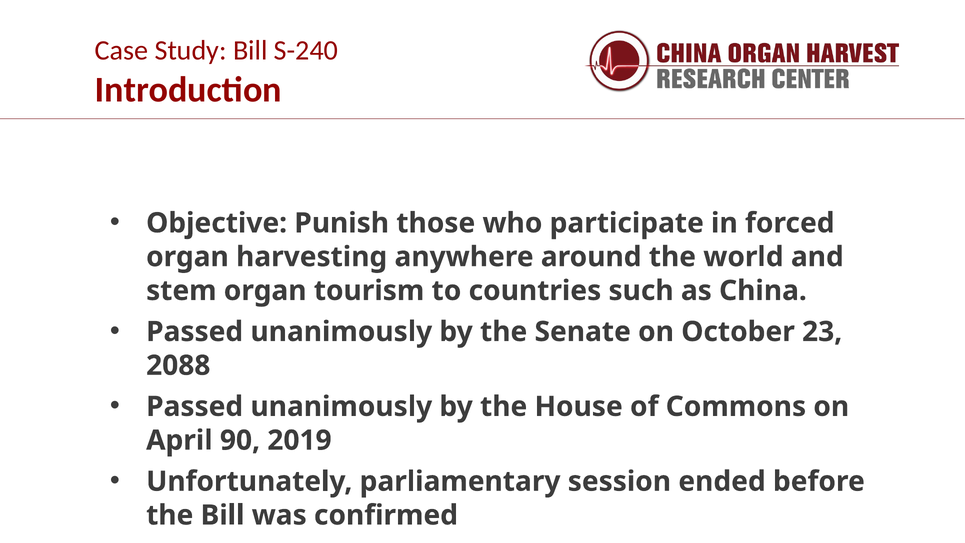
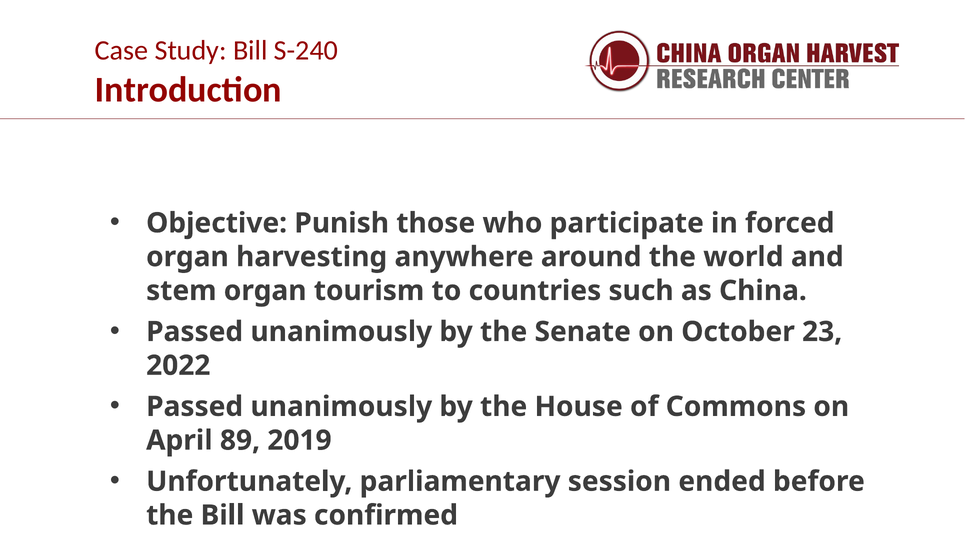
2088: 2088 -> 2022
90: 90 -> 89
